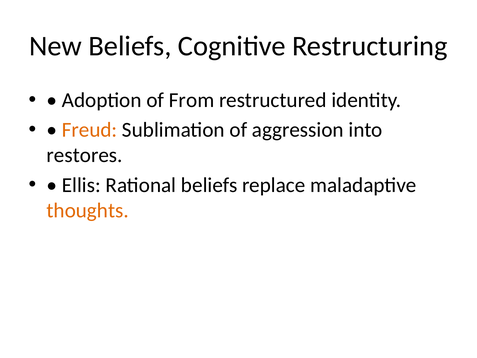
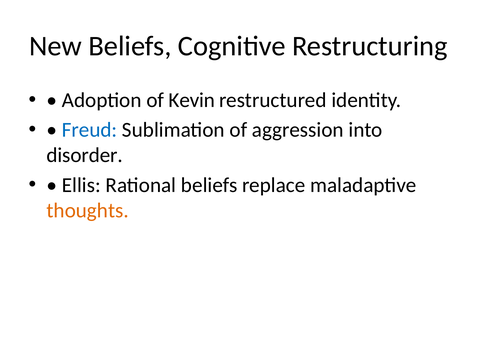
From: From -> Kevin
Freud colour: orange -> blue
restores: restores -> disorder
